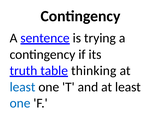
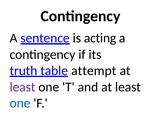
trying: trying -> acting
thinking: thinking -> attempt
least at (23, 87) colour: blue -> purple
